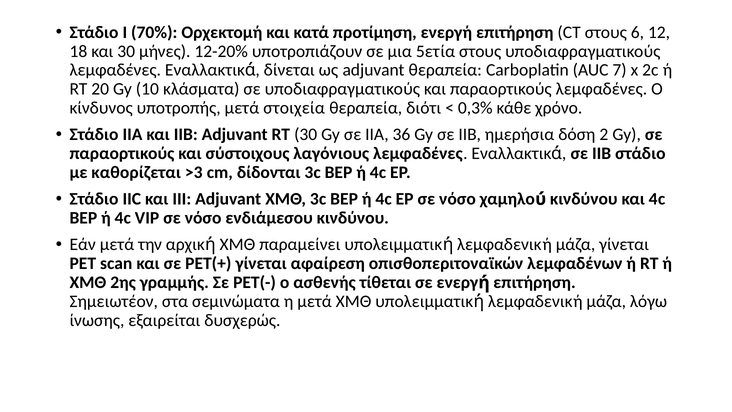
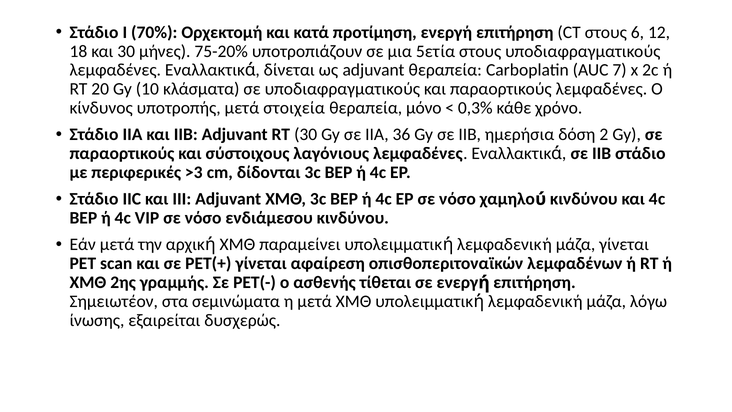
12-20%: 12-20% -> 75-20%
διότι: διότι -> μόνο
καθορίζεται: καθορίζεται -> περιφερικές
